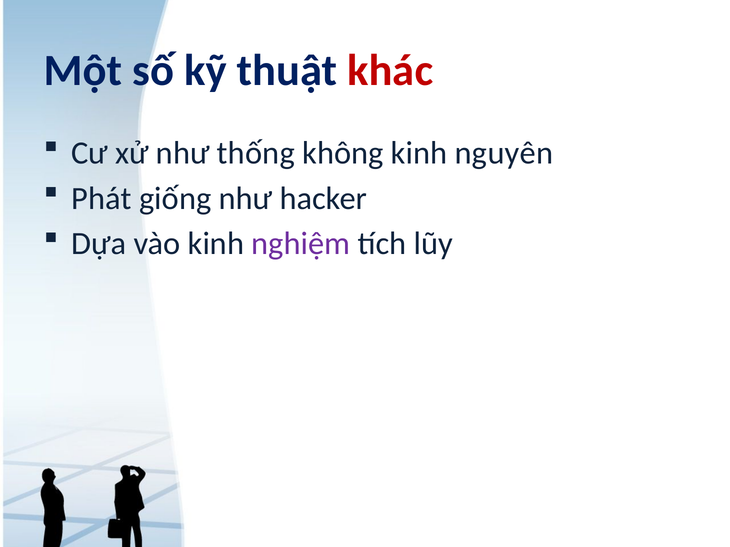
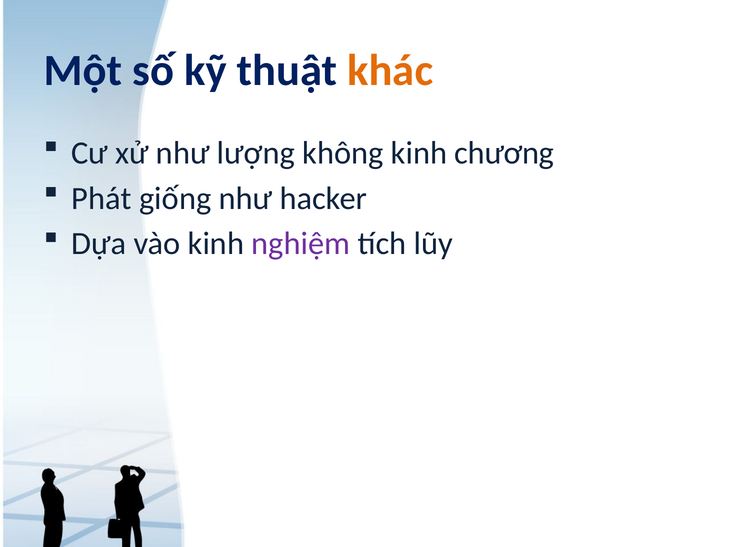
khác colour: red -> orange
thống: thống -> lượng
nguyên: nguyên -> chương
